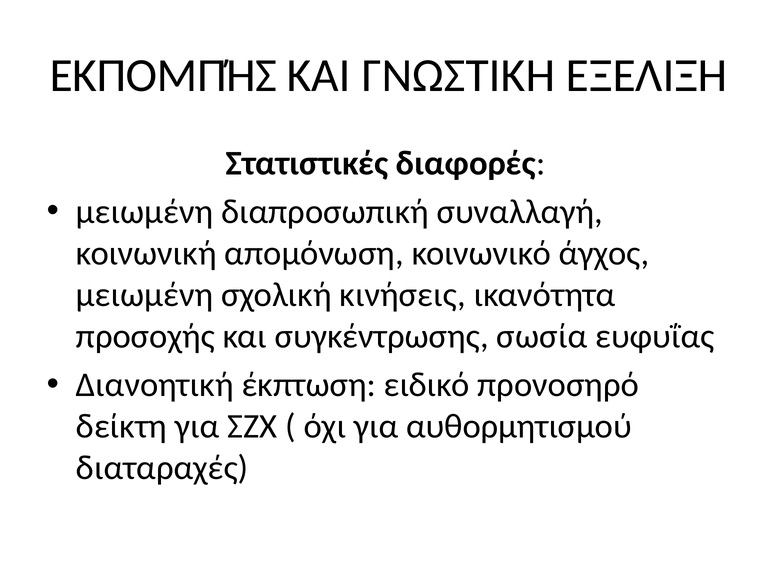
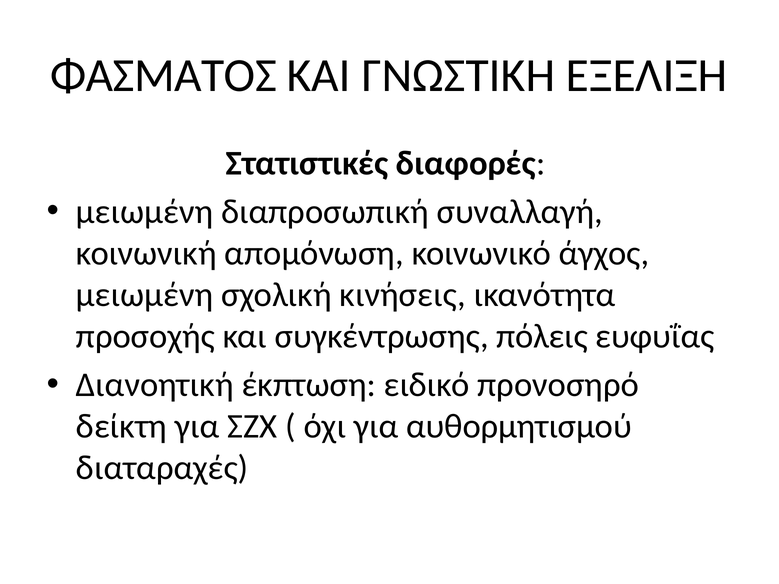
ΕΚΠΟΜΠΉΣ: ΕΚΠΟΜΠΉΣ -> ΦΑΣΜΑΤΟΣ
σωσία: σωσία -> πόλεις
